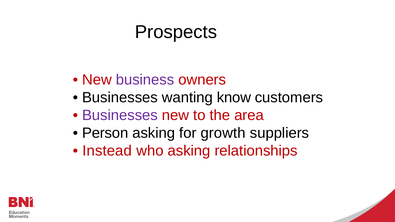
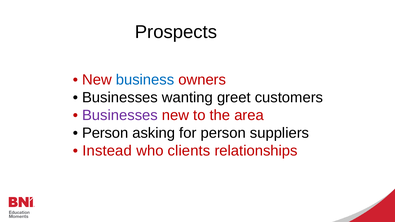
business colour: purple -> blue
know: know -> greet
for growth: growth -> person
who asking: asking -> clients
